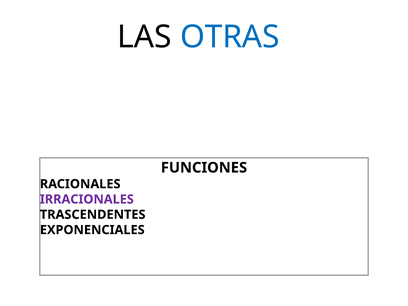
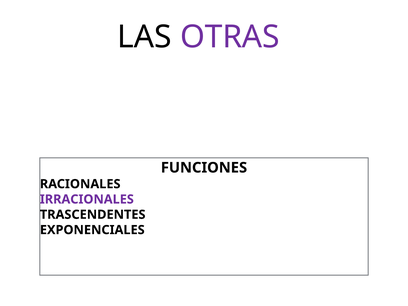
OTRAS colour: blue -> purple
